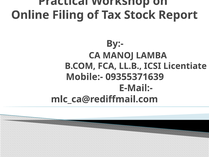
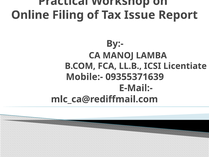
Stock: Stock -> Issue
